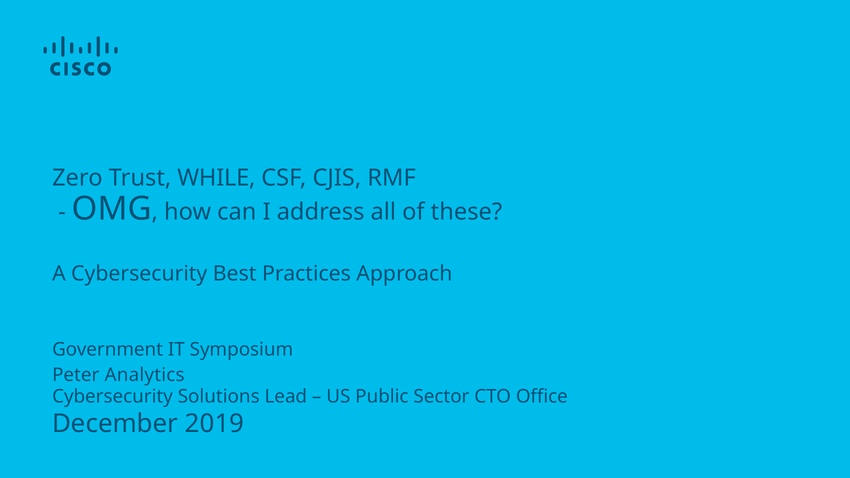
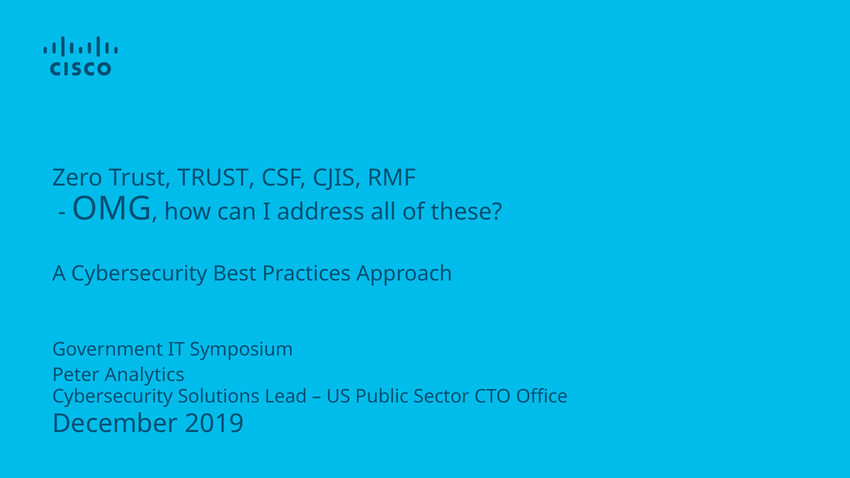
Trust WHILE: WHILE -> TRUST
